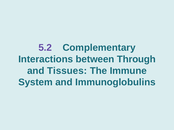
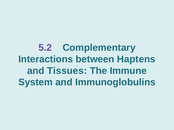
Through: Through -> Haptens
